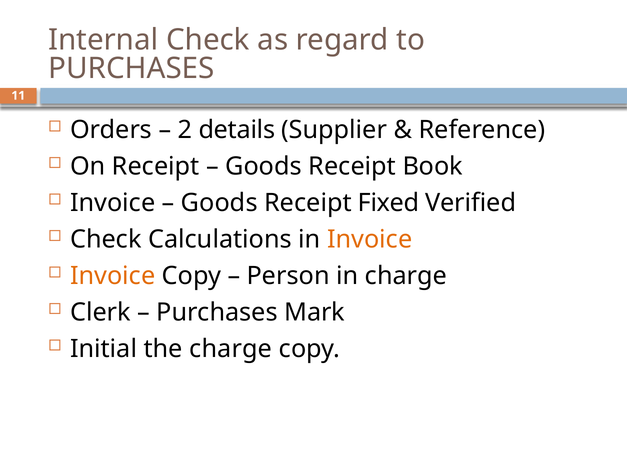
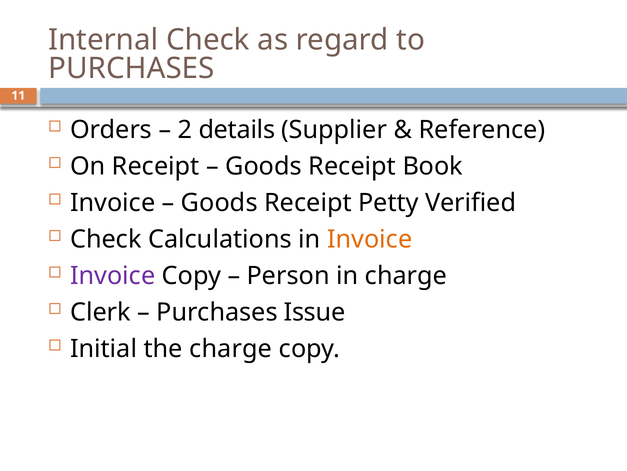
Fixed: Fixed -> Petty
Invoice at (113, 275) colour: orange -> purple
Mark: Mark -> Issue
